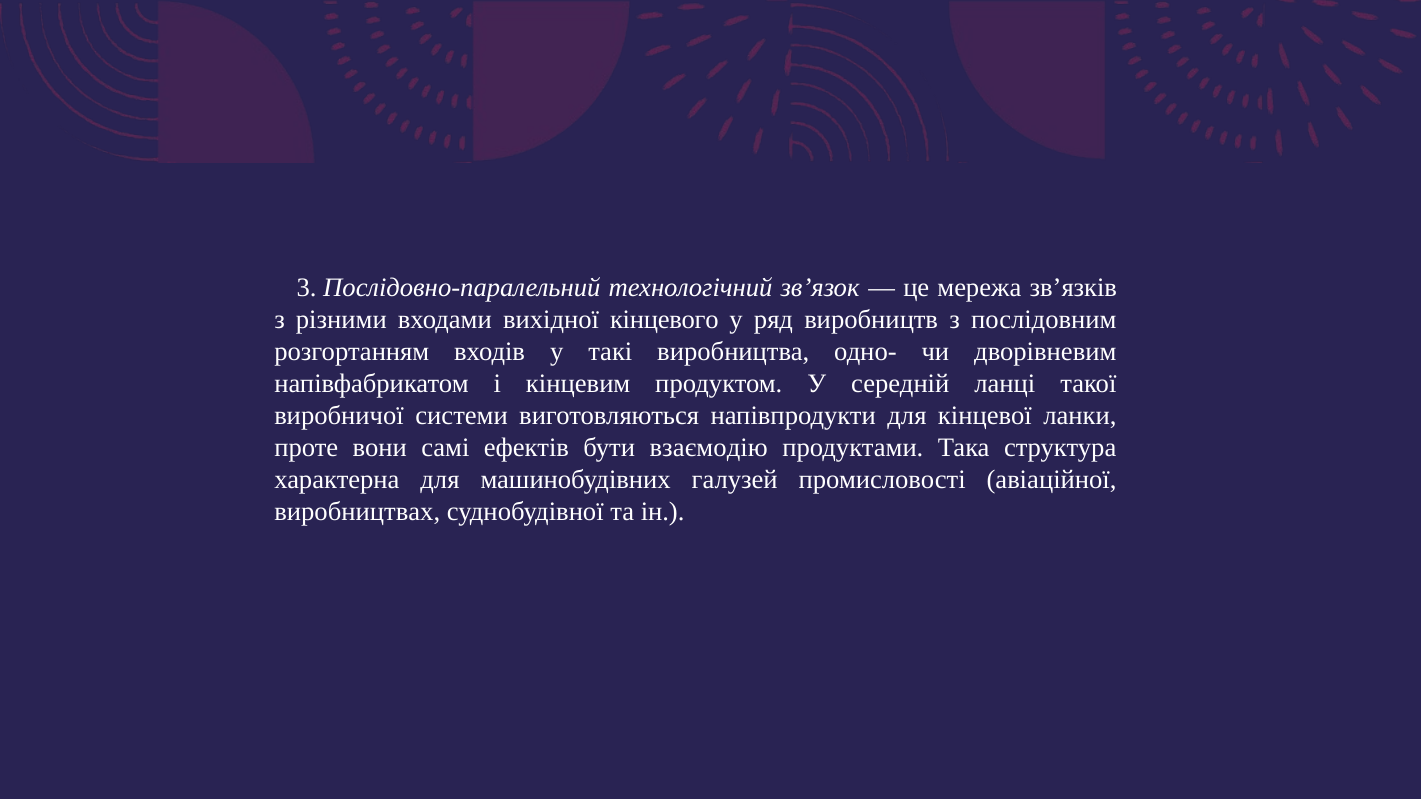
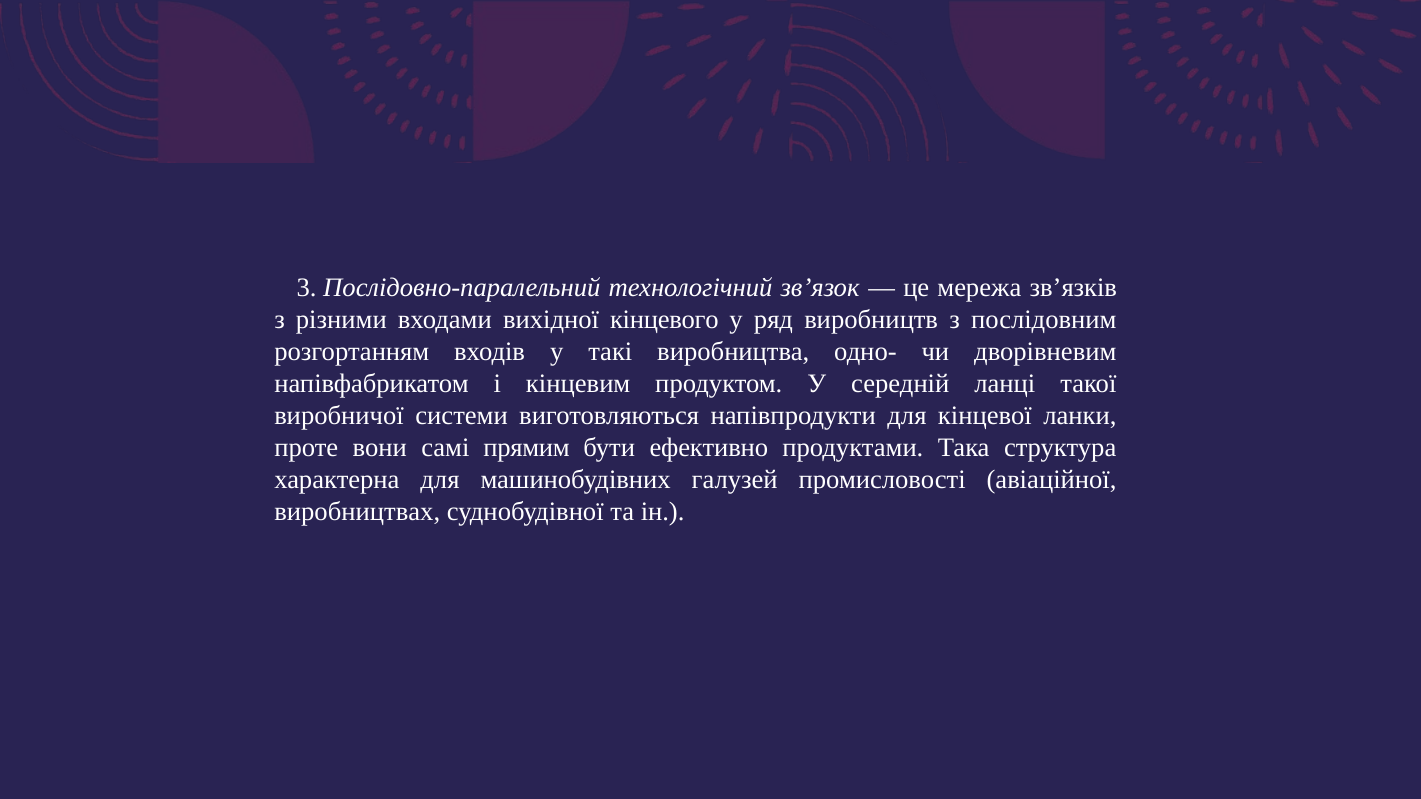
ефектів: ефектів -> прямим
взаємодію: взаємодію -> ефективно
